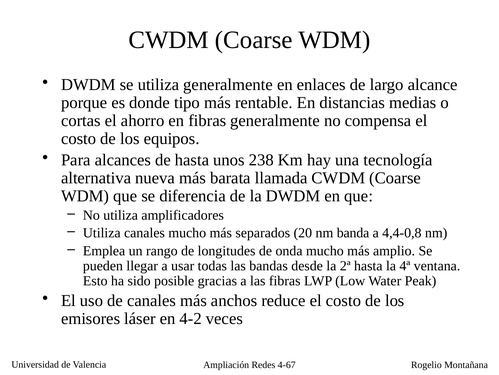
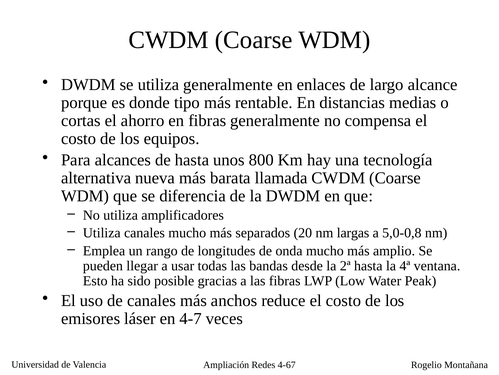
238: 238 -> 800
banda: banda -> largas
4,4-0,8: 4,4-0,8 -> 5,0-0,8
4-2: 4-2 -> 4-7
